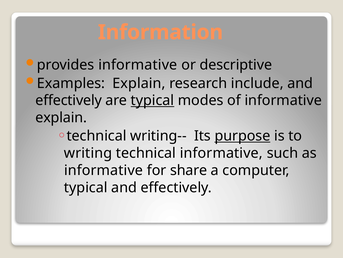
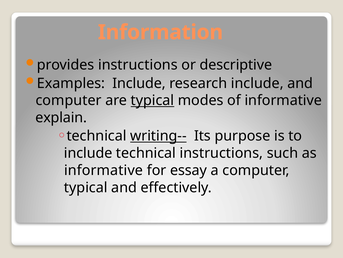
provides informative: informative -> instructions
Examples Explain: Explain -> Include
effectively at (69, 100): effectively -> computer
writing-- underline: none -> present
purpose underline: present -> none
writing at (88, 153): writing -> include
technical informative: informative -> instructions
share: share -> essay
